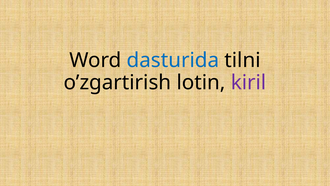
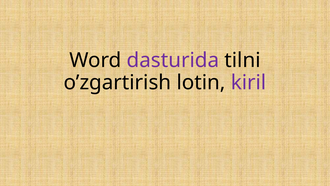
dasturida colour: blue -> purple
